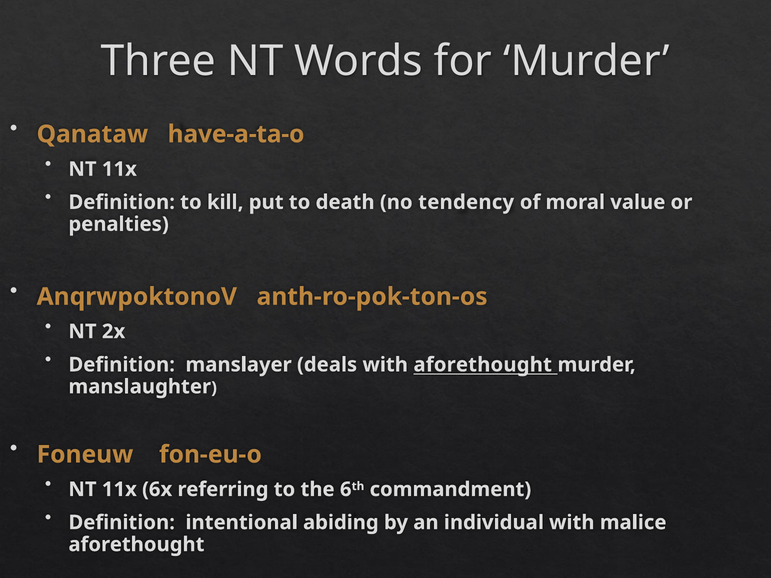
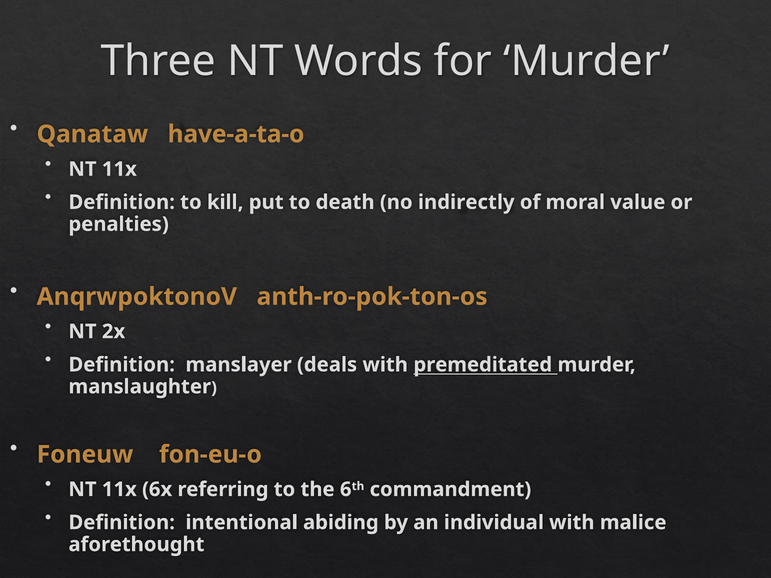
tendency: tendency -> indirectly
with aforethought: aforethought -> premeditated
